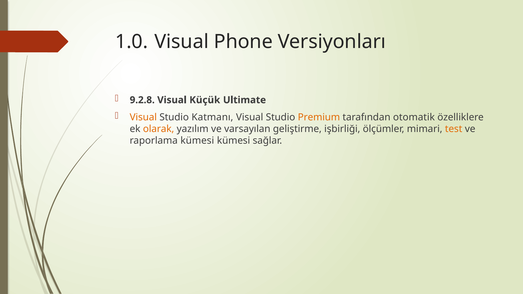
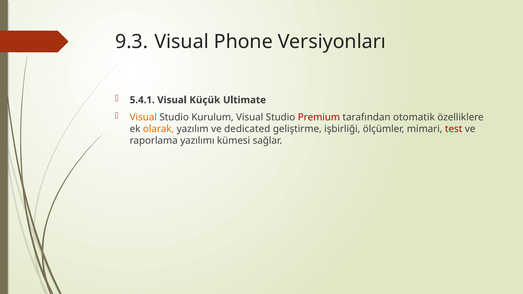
1.0: 1.0 -> 9.3
9.2.8: 9.2.8 -> 5.4.1
Katmanı: Katmanı -> Kurulum
Premium colour: orange -> red
varsayılan: varsayılan -> dedicated
test colour: orange -> red
raporlama kümesi: kümesi -> yazılımı
